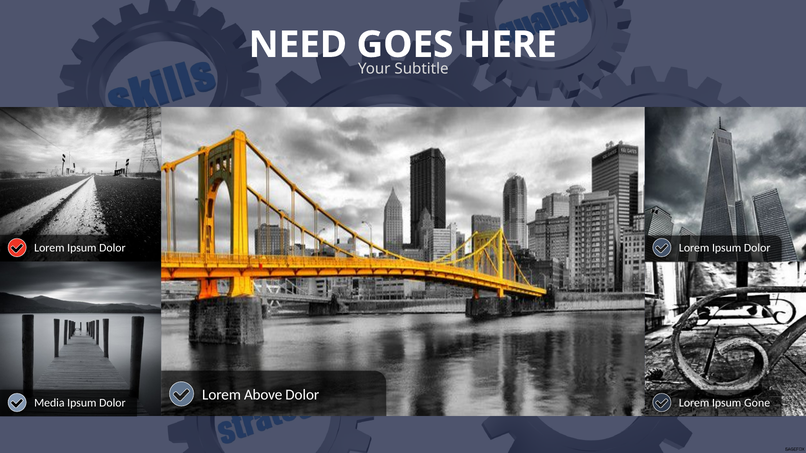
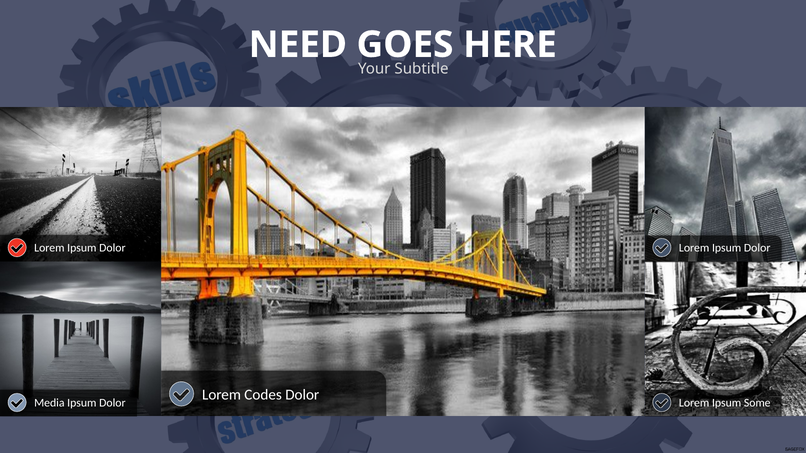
Above: Above -> Codes
Gone: Gone -> Some
